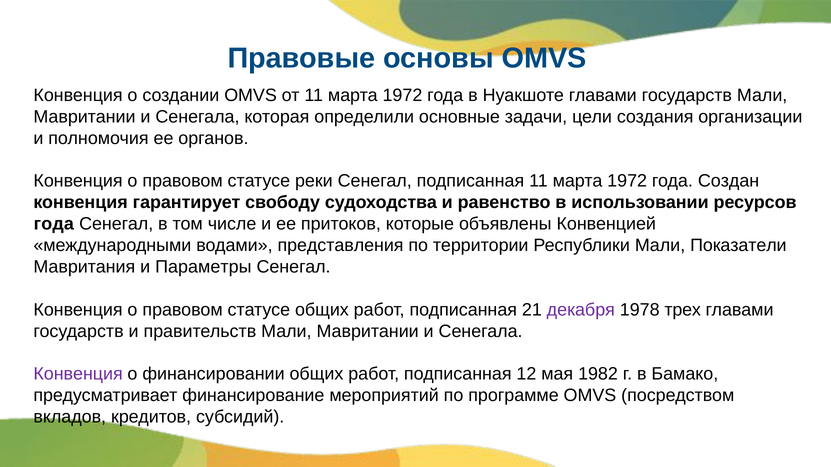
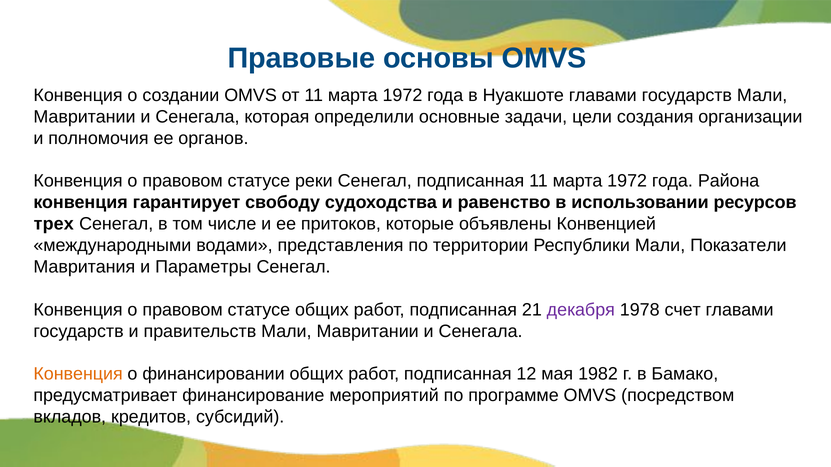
Создан: Создан -> Района
года at (54, 224): года -> трех
трех: трех -> счет
Конвенция at (78, 374) colour: purple -> orange
